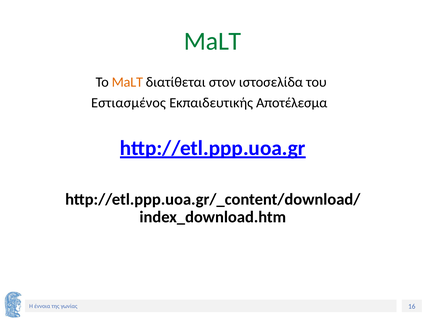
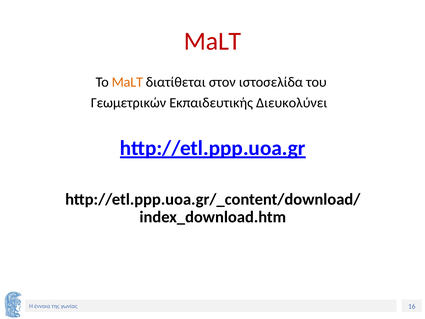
MaLT at (213, 41) colour: green -> red
Εστιασμένος: Εστιασμένος -> Γεωμετρικών
Αποτέλεσμα: Αποτέλεσμα -> Διευκολύνει
